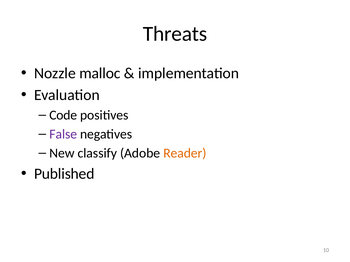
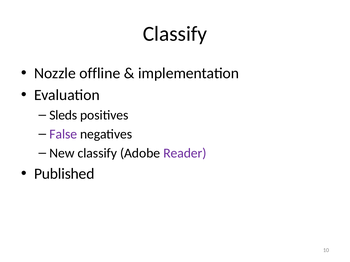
Threats at (175, 34): Threats -> Classify
malloc: malloc -> offline
Code: Code -> Sleds
Reader colour: orange -> purple
